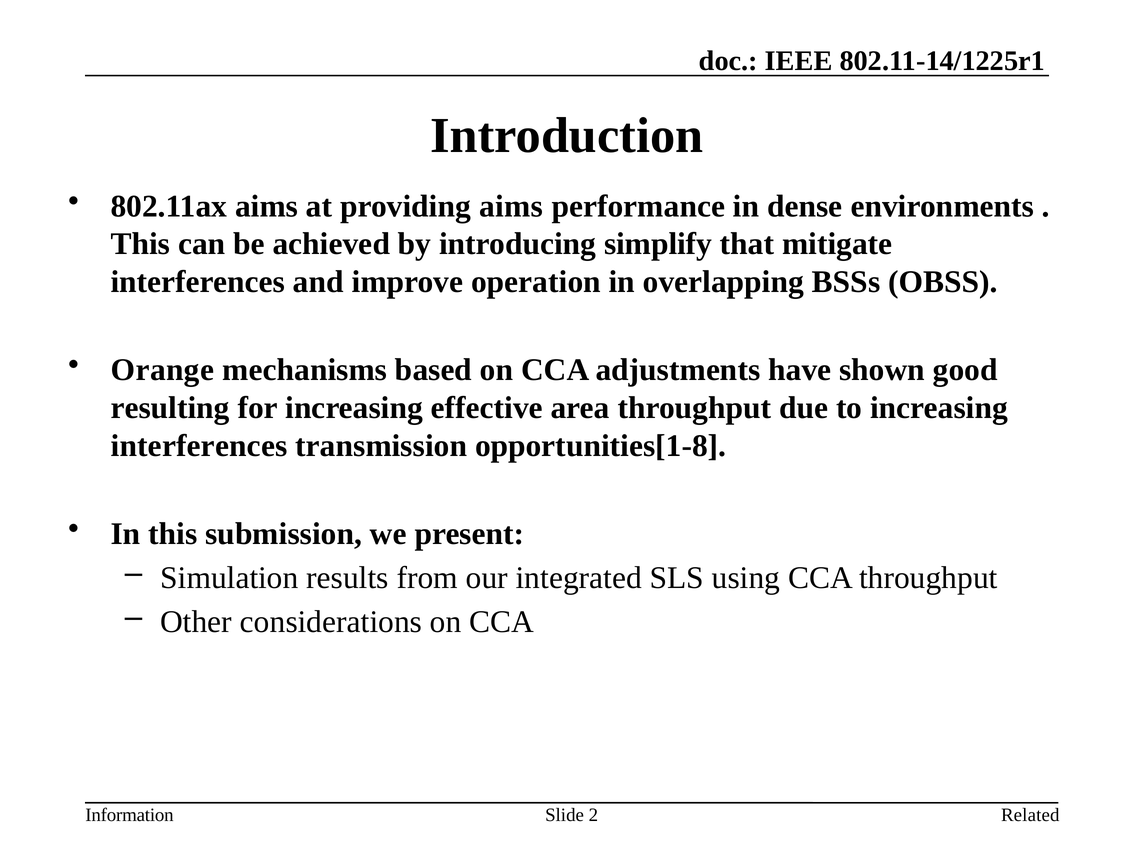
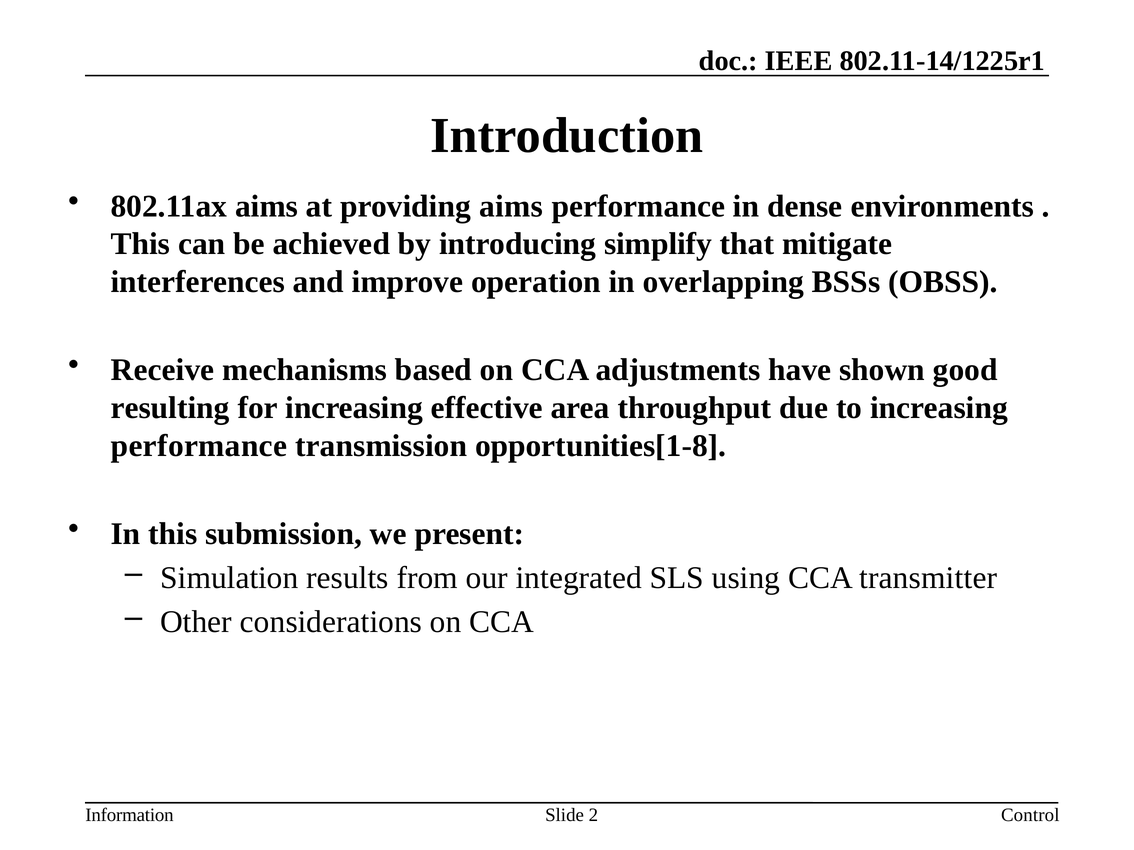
Orange: Orange -> Receive
interferences at (199, 446): interferences -> performance
CCA throughput: throughput -> transmitter
Related: Related -> Control
